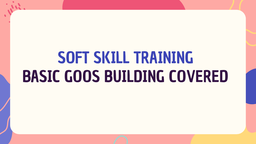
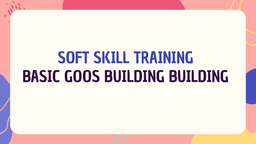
BUILDING COVERED: COVERED -> BUILDING
